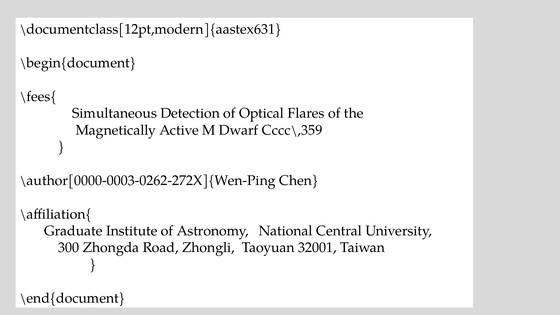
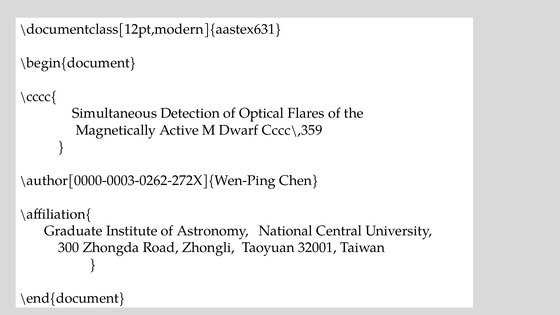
\fees{: \fees{ -> \cccc{
